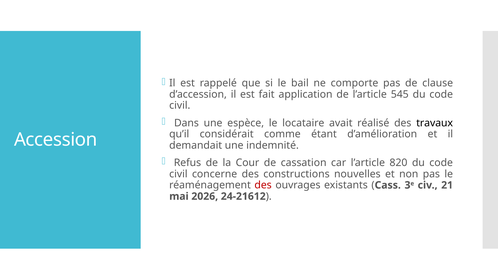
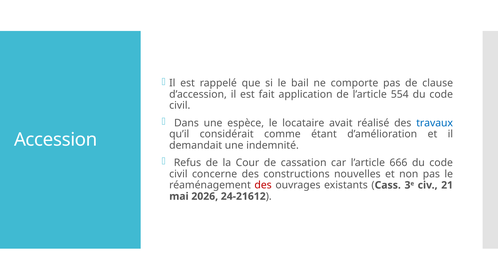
545: 545 -> 554
travaux colour: black -> blue
820: 820 -> 666
